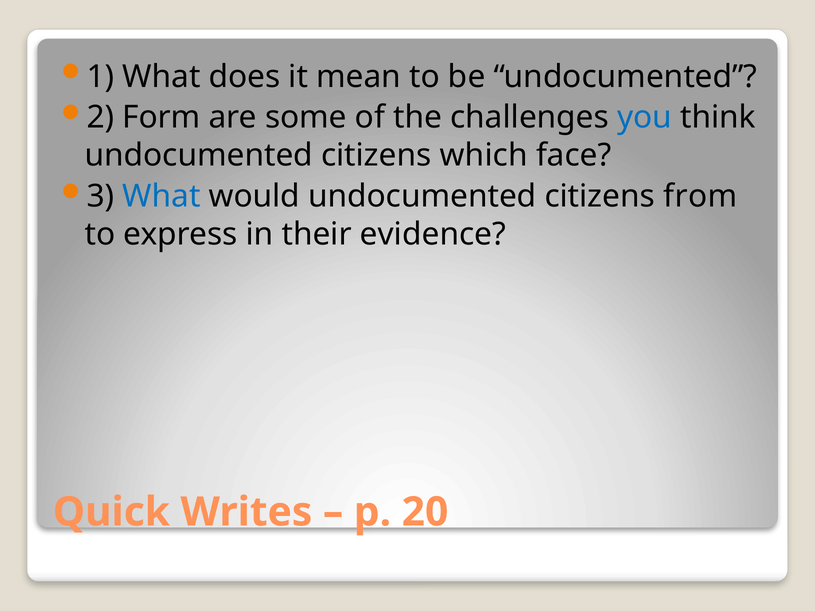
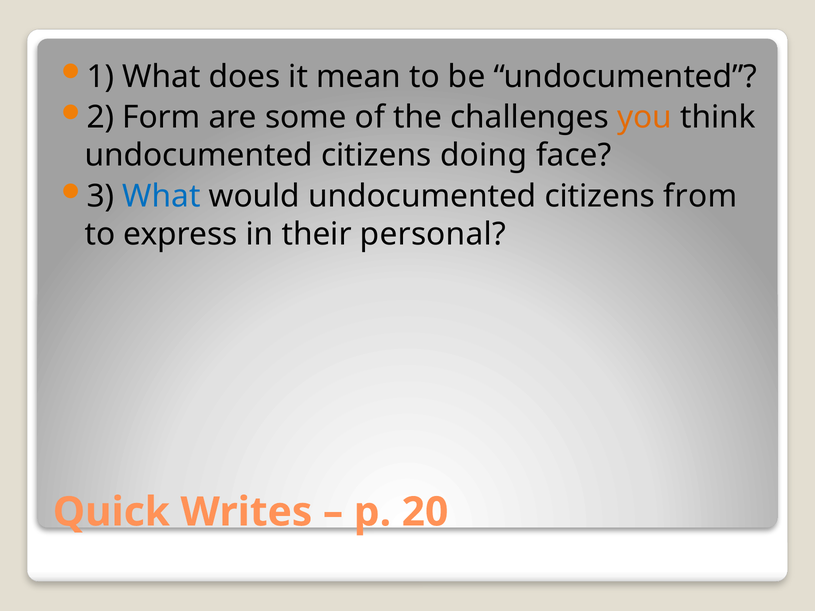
you colour: blue -> orange
which: which -> doing
evidence: evidence -> personal
